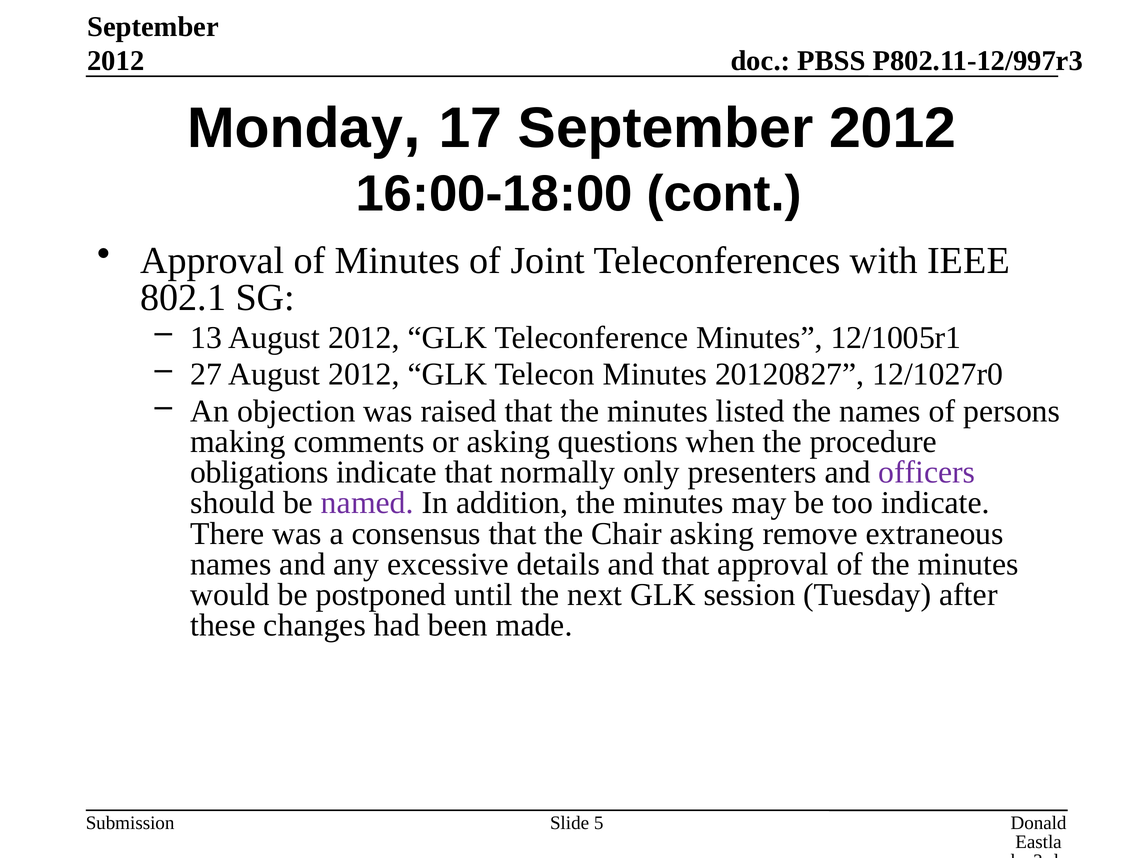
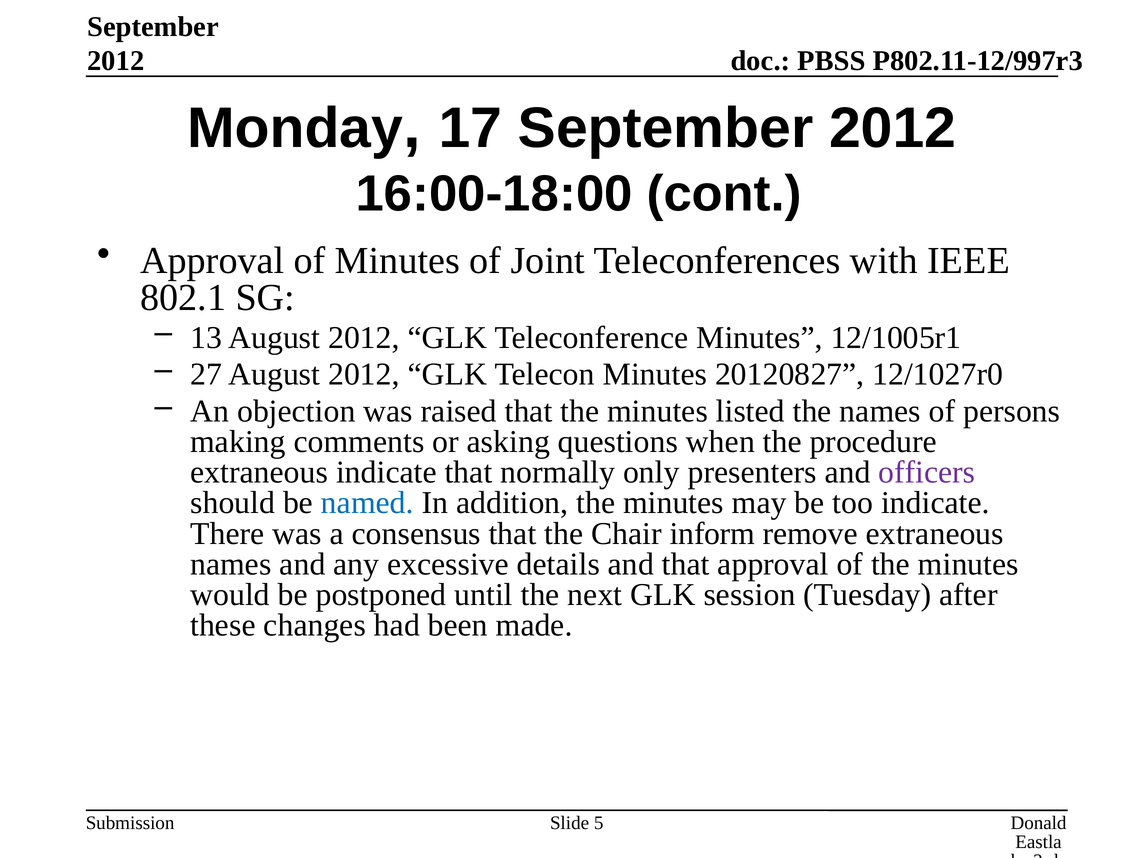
obligations at (259, 472): obligations -> extraneous
named colour: purple -> blue
Chair asking: asking -> inform
